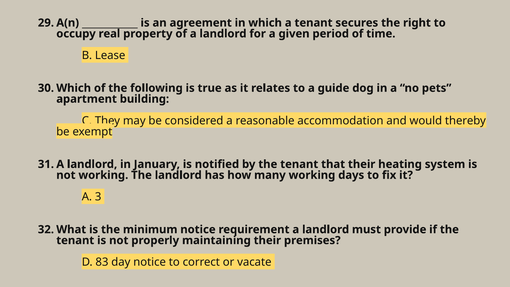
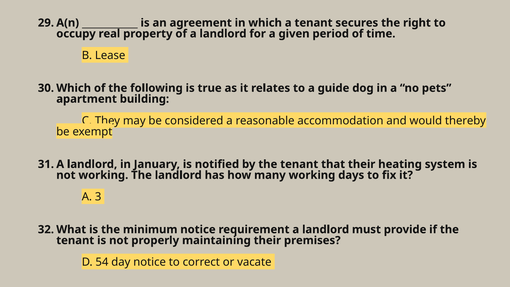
83: 83 -> 54
